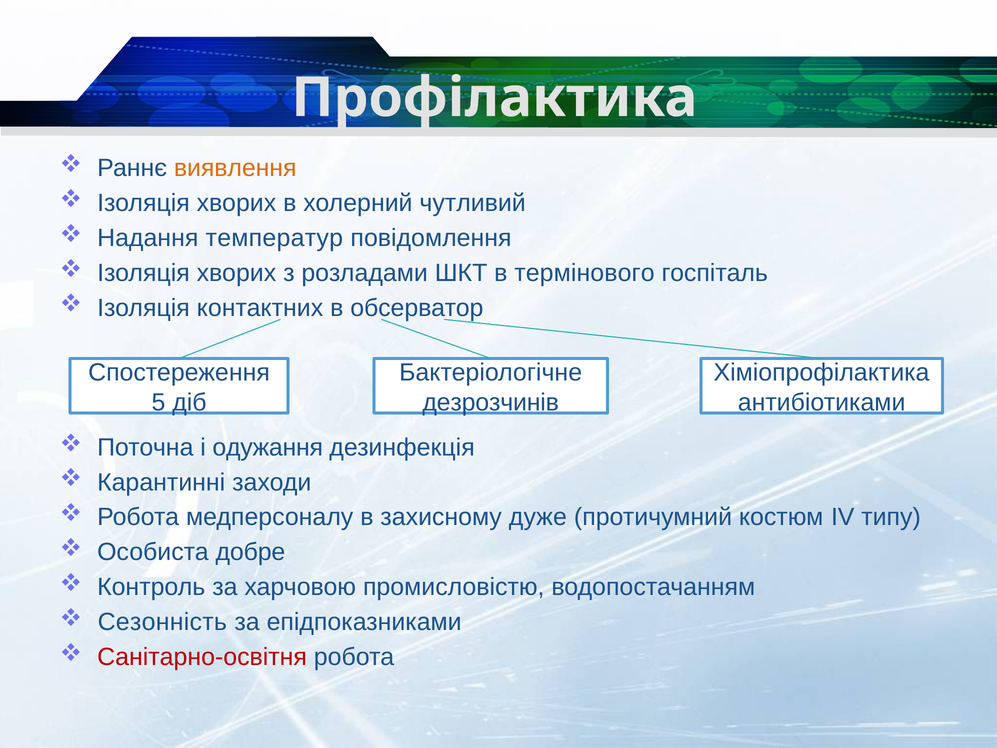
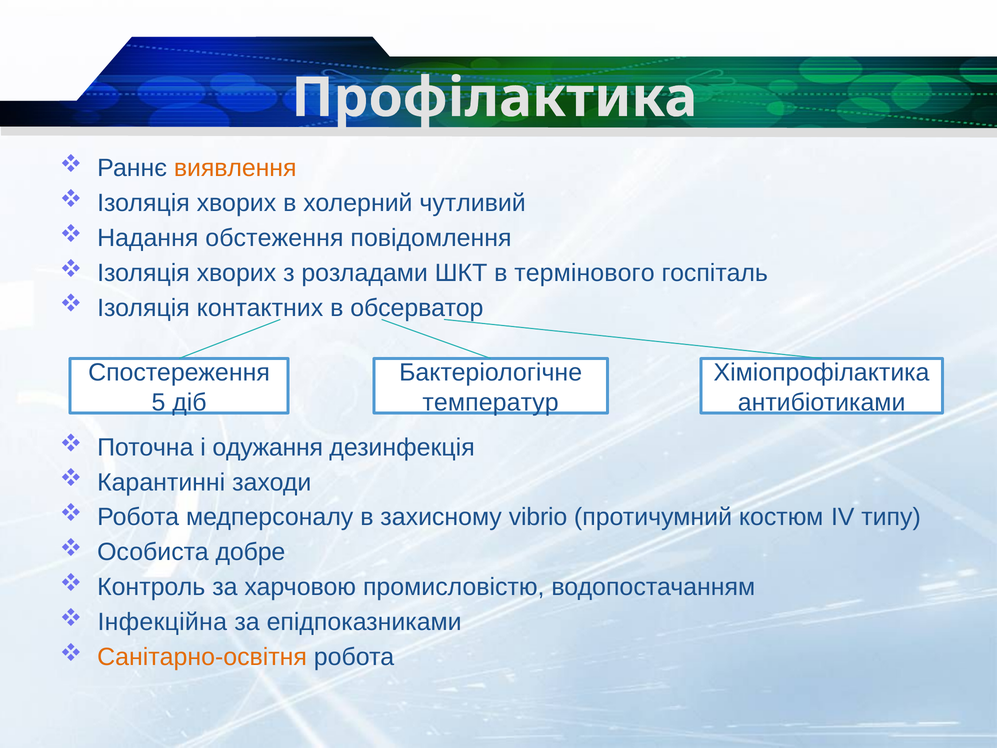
температур: температур -> обстеження
дезрозчинів: дезрозчинів -> температур
дуже: дуже -> vibrio
Сезонність: Сезонність -> Інфекційна
Санітарно-освітня colour: red -> orange
